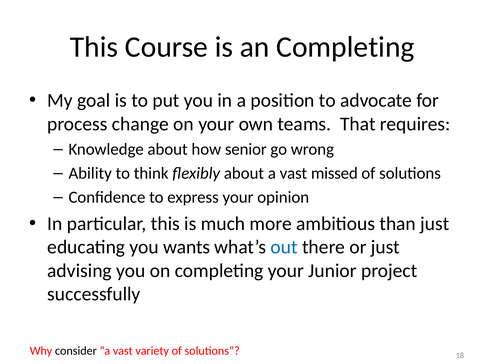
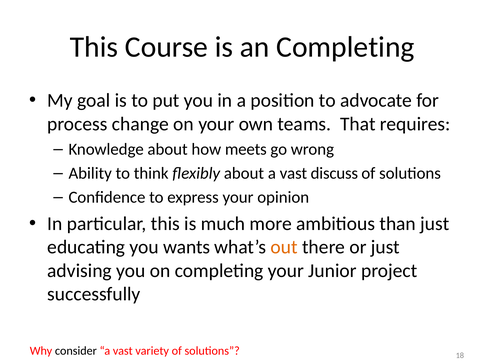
senior: senior -> meets
missed: missed -> discuss
out colour: blue -> orange
